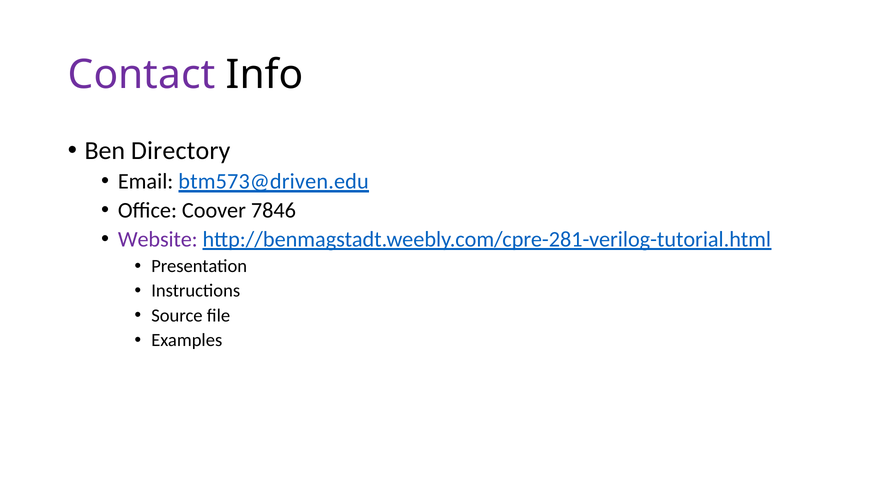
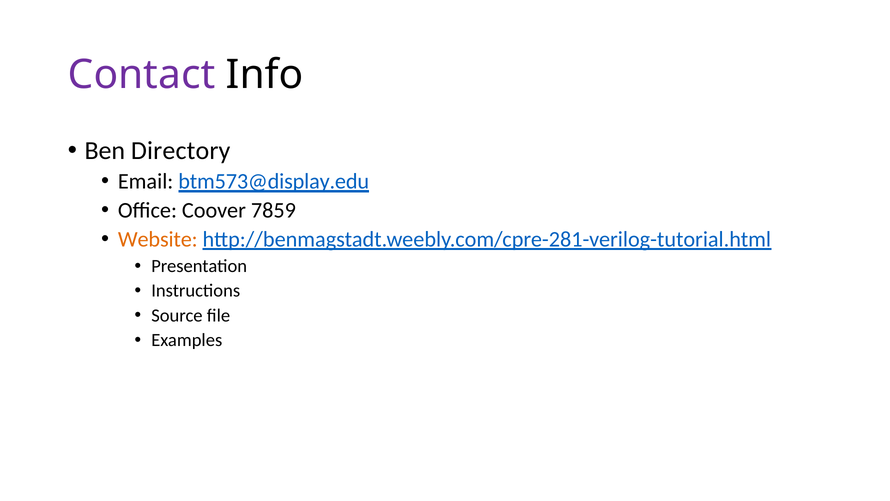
btm573@driven.edu: btm573@driven.edu -> btm573@display.edu
7846: 7846 -> 7859
Website colour: purple -> orange
